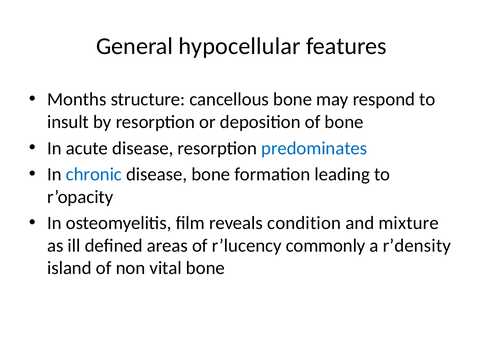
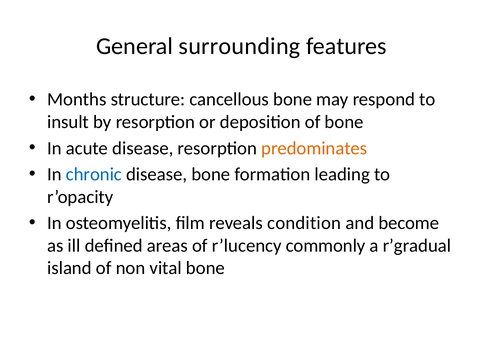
hypocellular: hypocellular -> surrounding
predominates colour: blue -> orange
mixture: mixture -> become
r’density: r’density -> r’gradual
